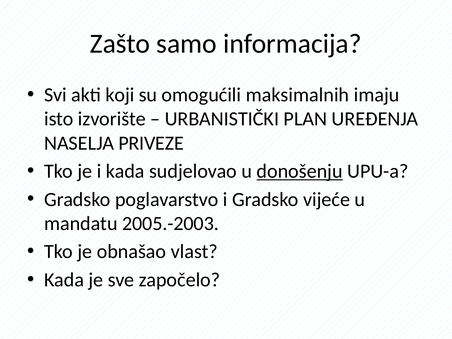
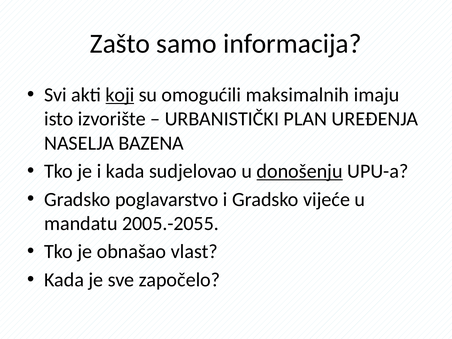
koji underline: none -> present
PRIVEZE: PRIVEZE -> BAZENA
2005.-2003: 2005.-2003 -> 2005.-2055
